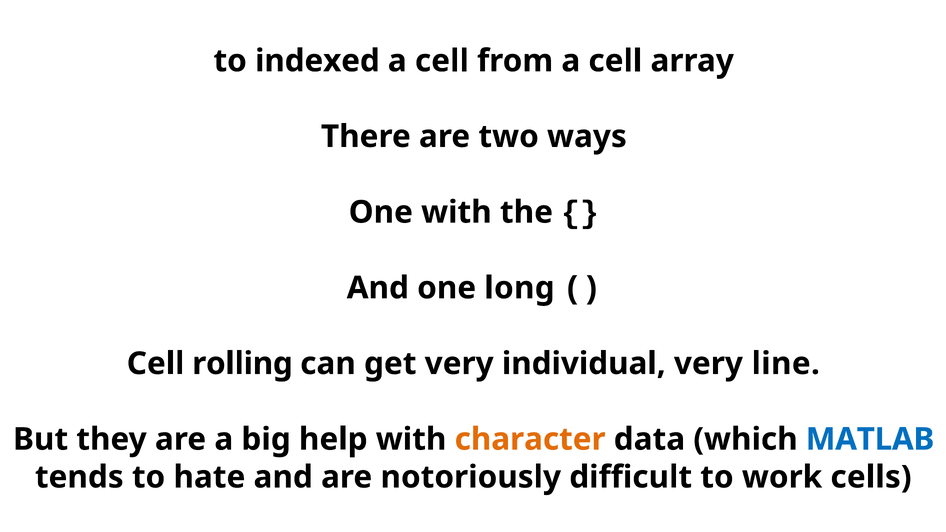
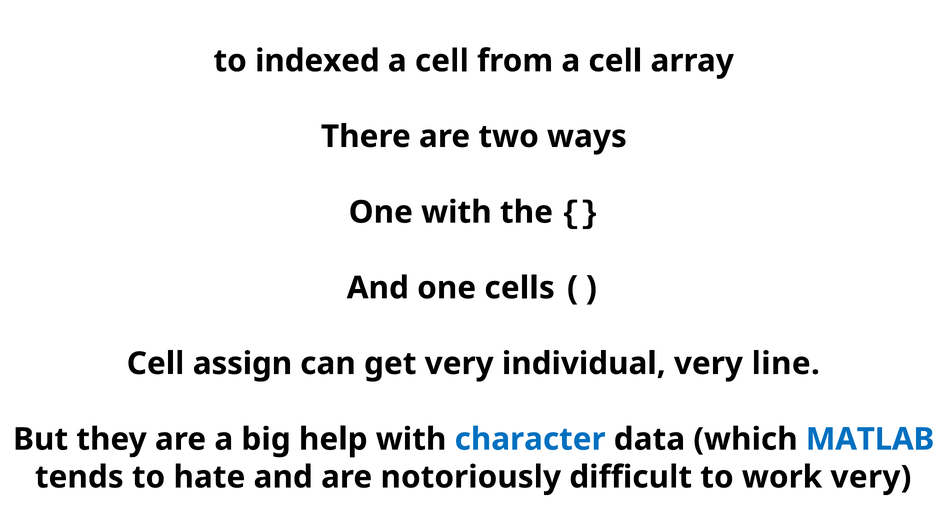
long: long -> cells
rolling: rolling -> assign
character colour: orange -> blue
work cells: cells -> very
